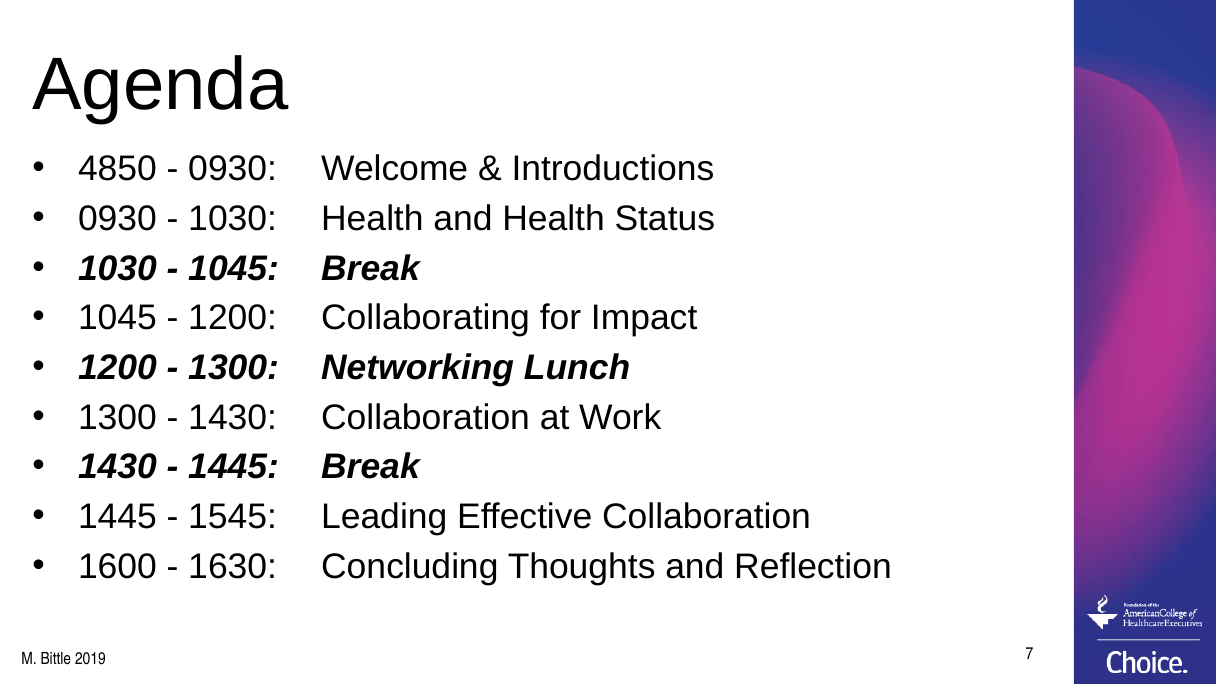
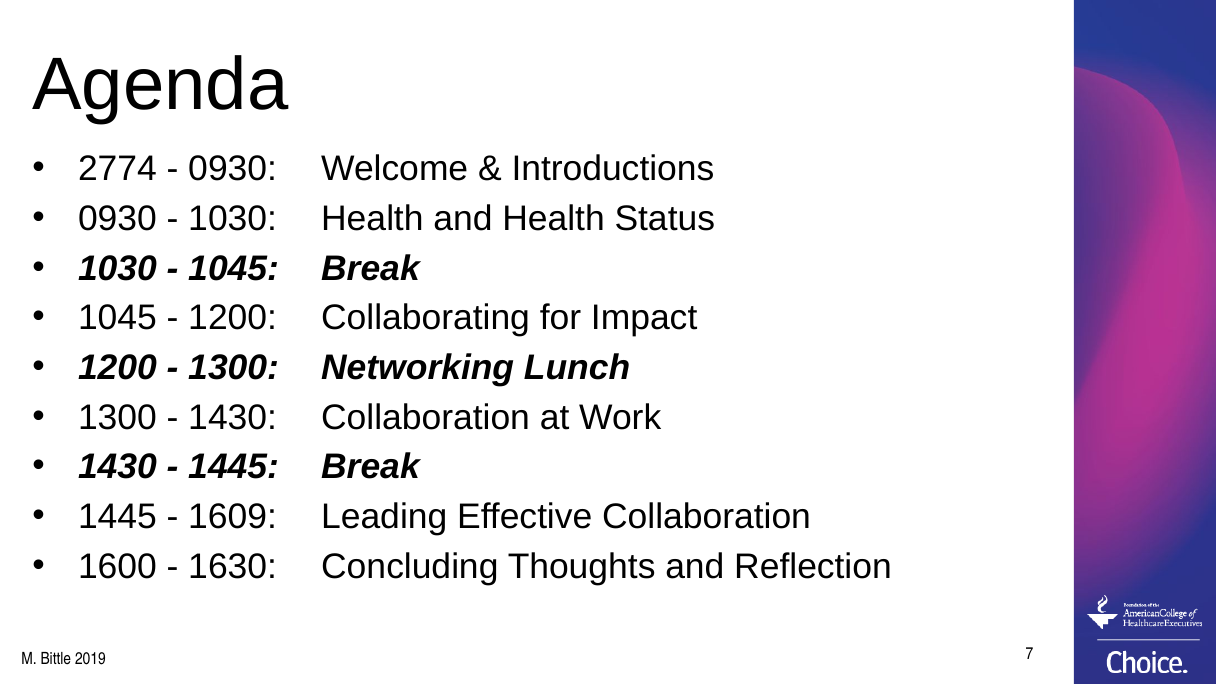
4850: 4850 -> 2774
1545: 1545 -> 1609
